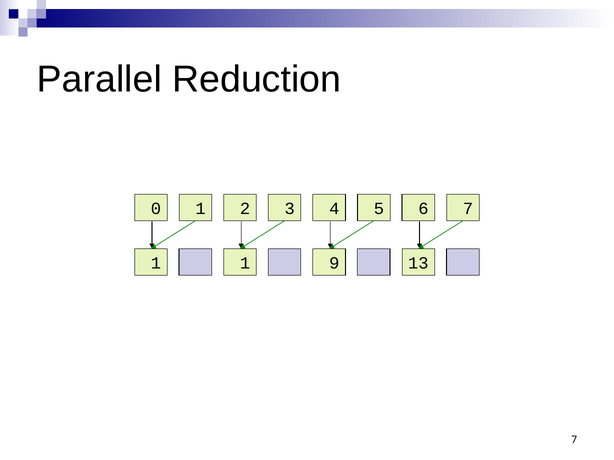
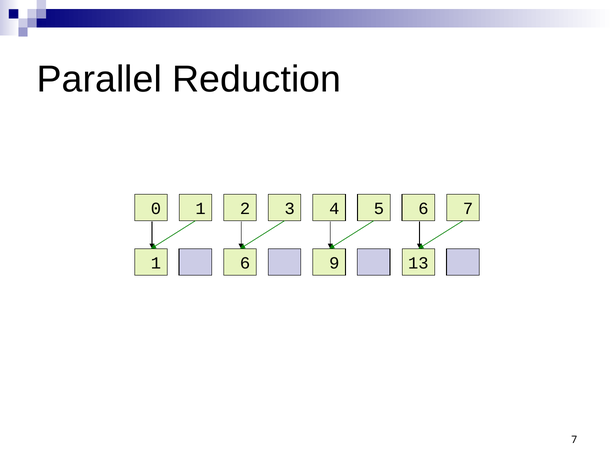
1 1: 1 -> 6
